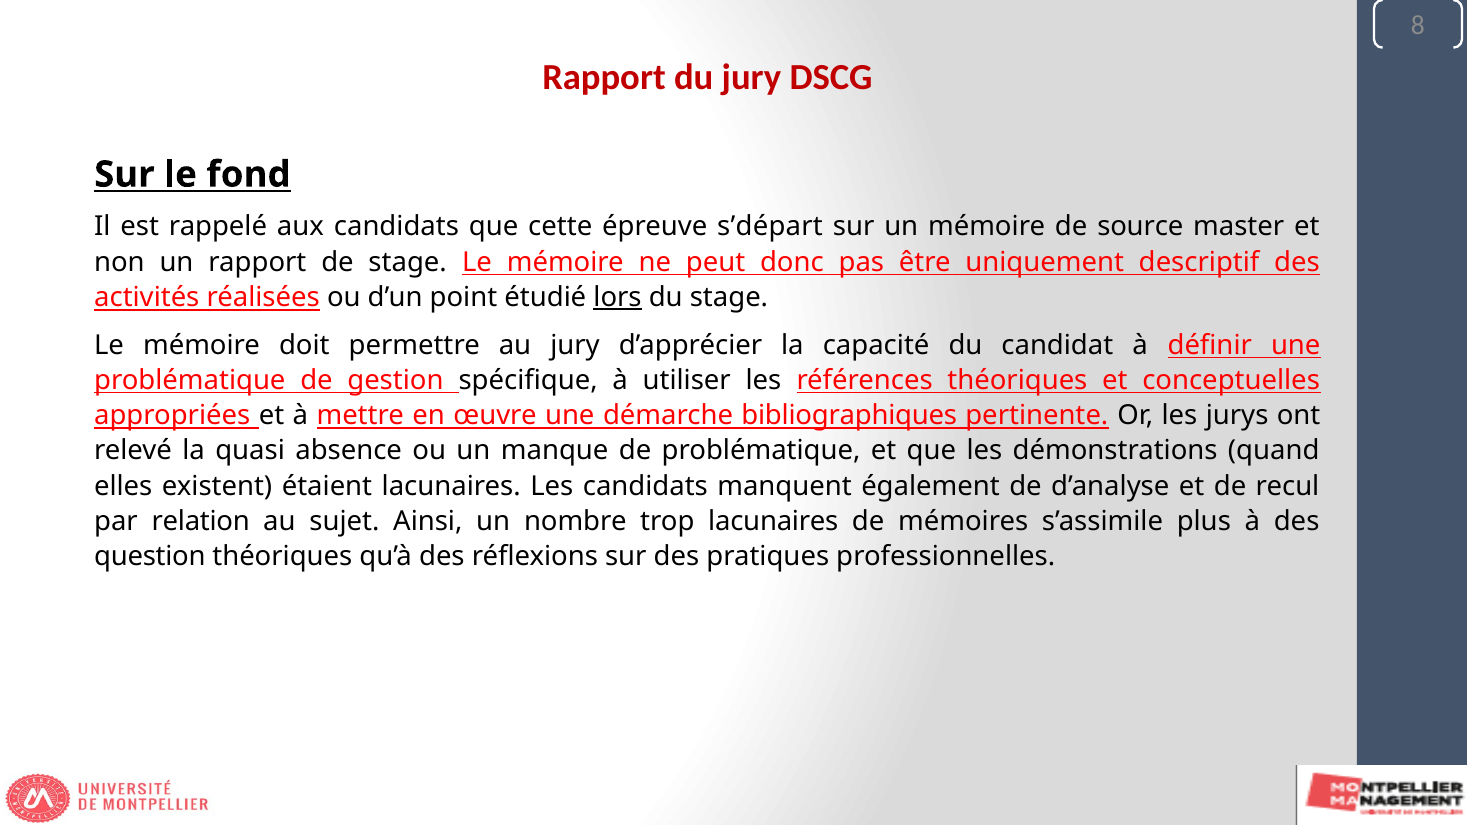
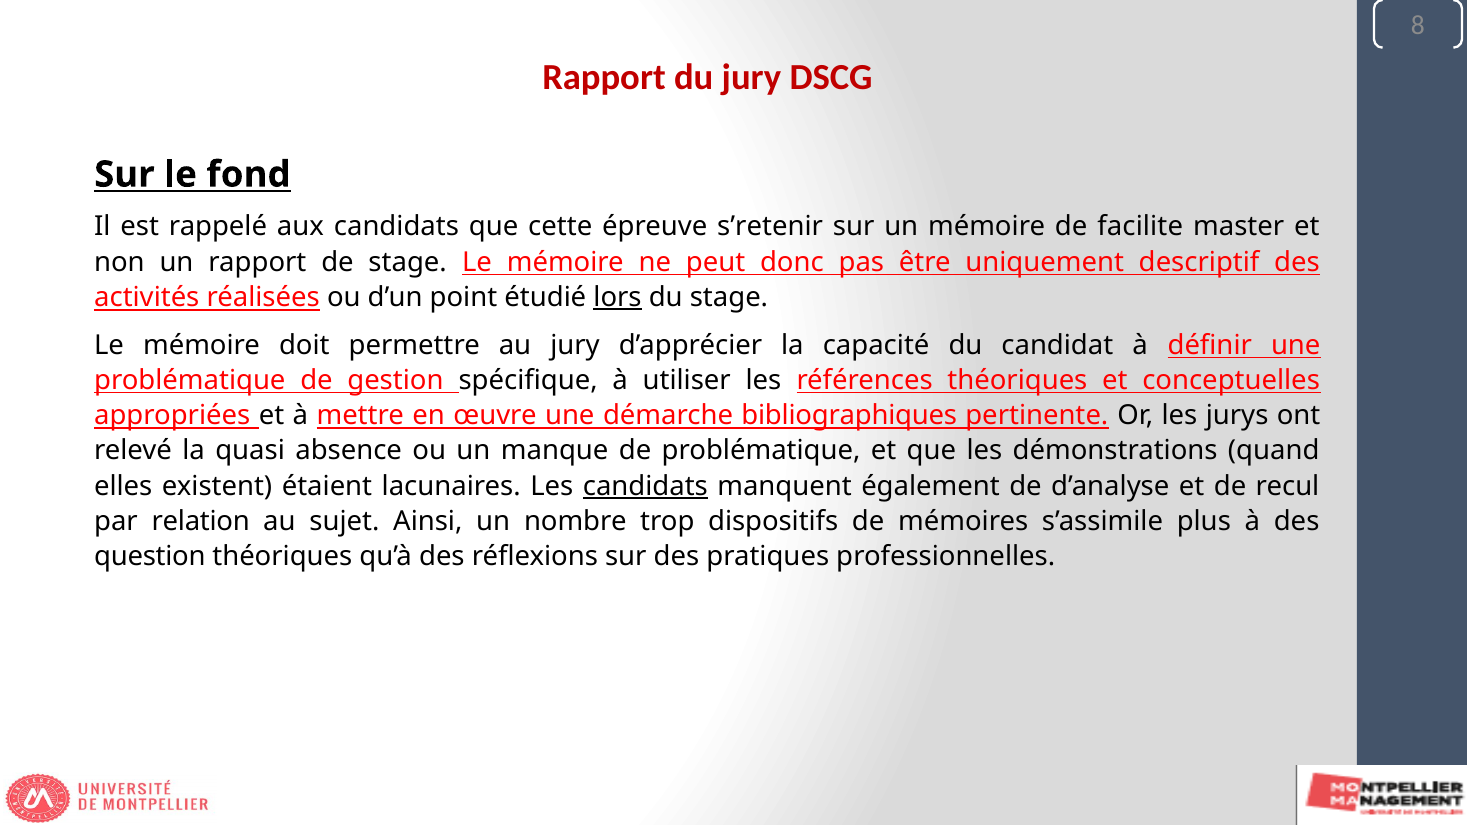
s’départ: s’départ -> s’retenir
source: source -> facilite
candidats at (645, 486) underline: none -> present
trop lacunaires: lacunaires -> dispositifs
